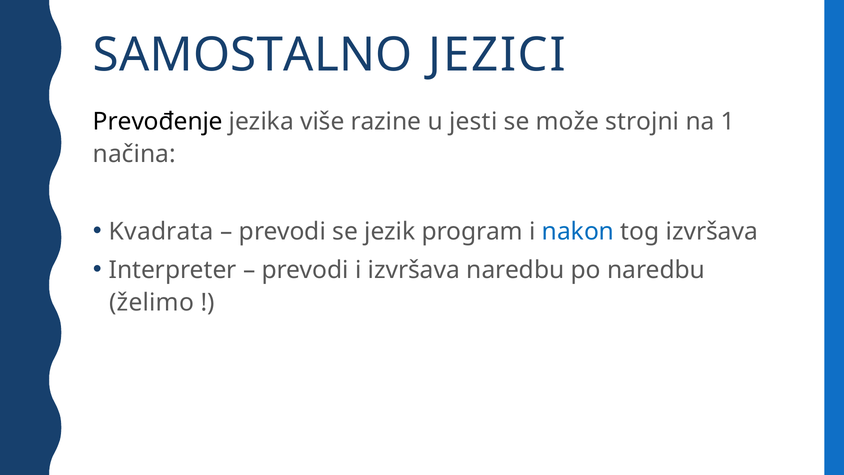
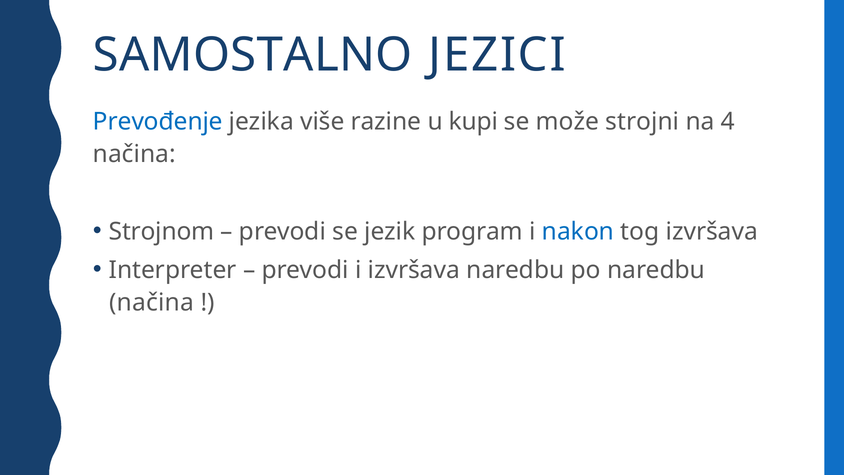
Prevođenje colour: black -> blue
jesti: jesti -> kupi
1: 1 -> 4
Kvadrata: Kvadrata -> Strojnom
želimo at (152, 302): želimo -> načina
